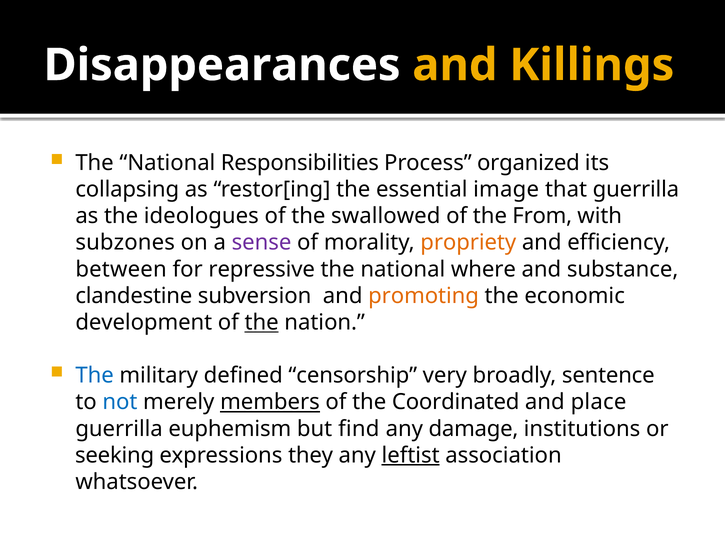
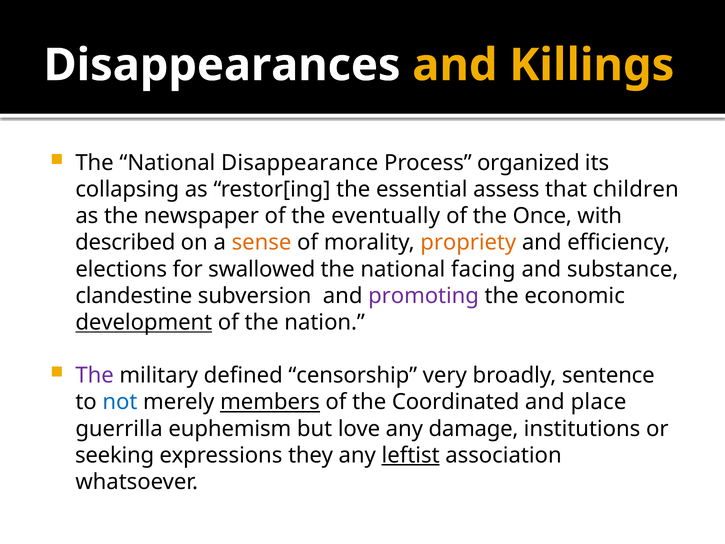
Responsibilities: Responsibilities -> Disappearance
image: image -> assess
that guerrilla: guerrilla -> children
ideologues: ideologues -> newspaper
swallowed: swallowed -> eventually
From: From -> Once
subzones: subzones -> described
sense colour: purple -> orange
between: between -> elections
repressive: repressive -> swallowed
where: where -> facing
promoting colour: orange -> purple
development underline: none -> present
the at (262, 322) underline: present -> none
The at (95, 375) colour: blue -> purple
find: find -> love
